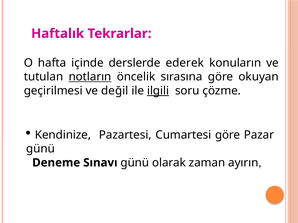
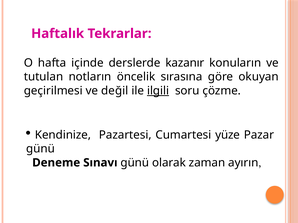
ederek: ederek -> kazanır
notların underline: present -> none
Cumartesi göre: göre -> yüze
